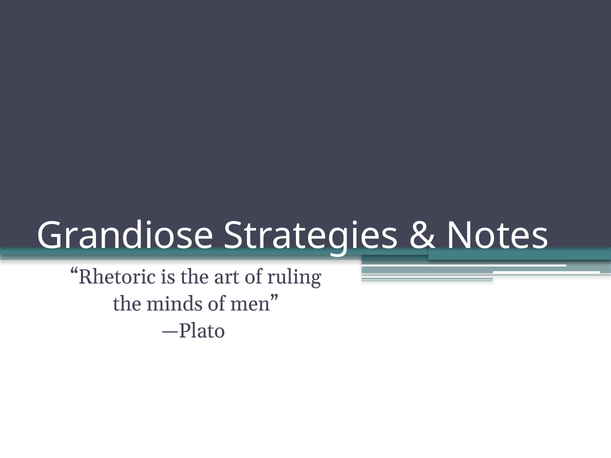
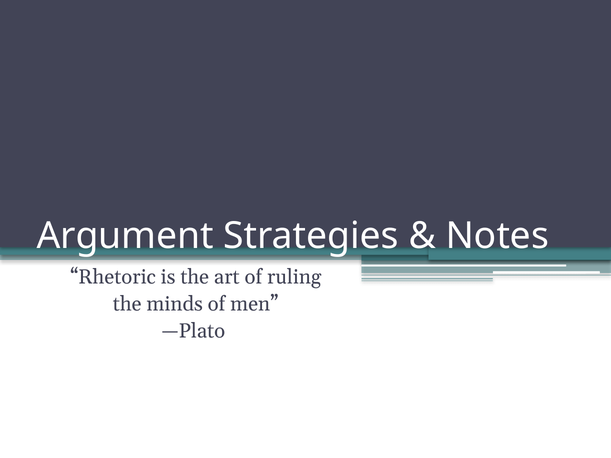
Grandiose: Grandiose -> Argument
